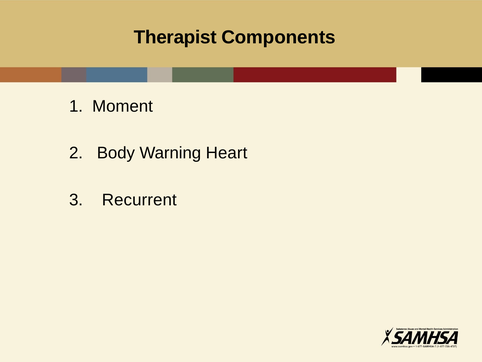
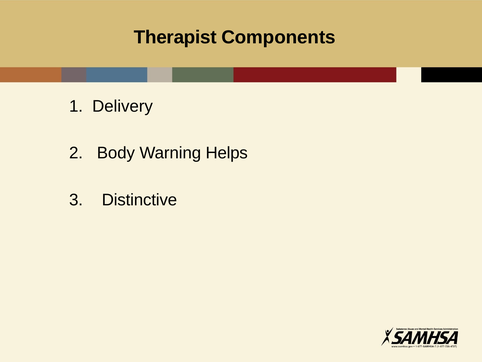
Moment: Moment -> Delivery
Heart: Heart -> Helps
Recurrent: Recurrent -> Distinctive
